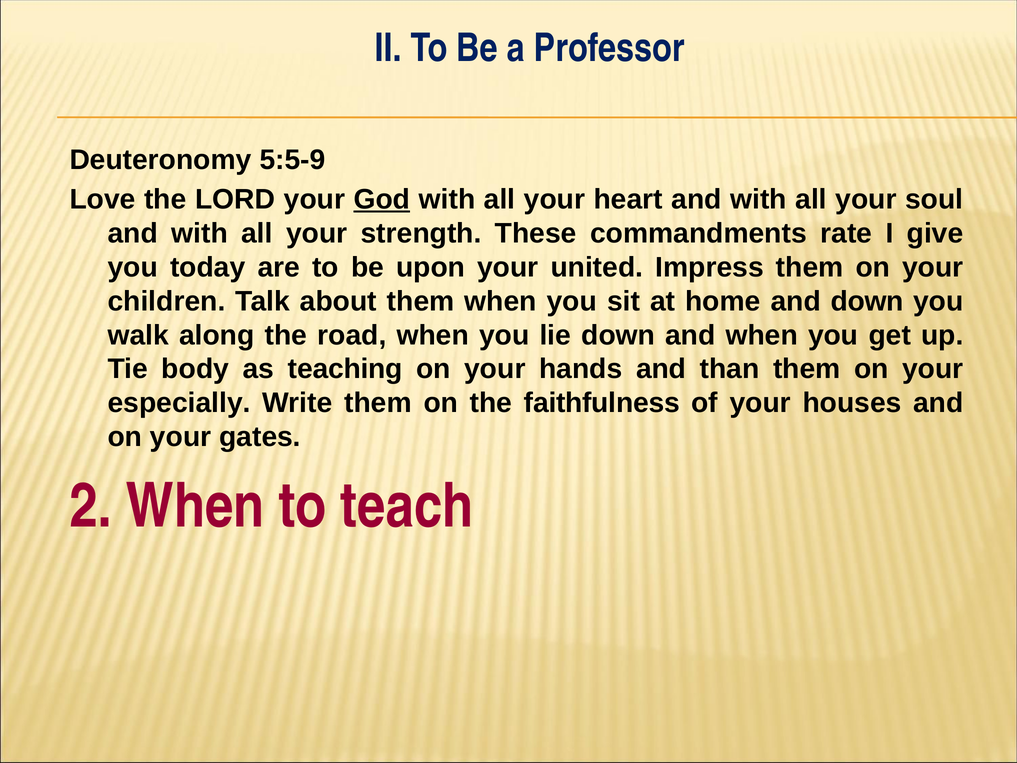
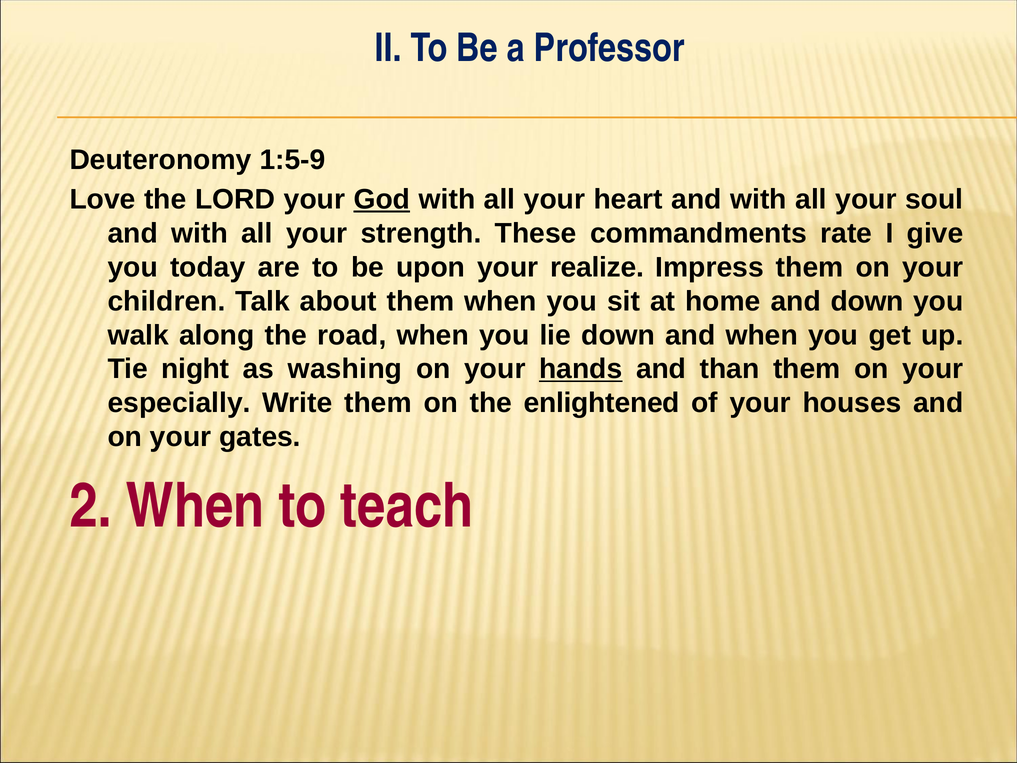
5:5-9: 5:5-9 -> 1:5-9
united: united -> realize
body: body -> night
teaching: teaching -> washing
hands underline: none -> present
faithfulness: faithfulness -> enlightened
